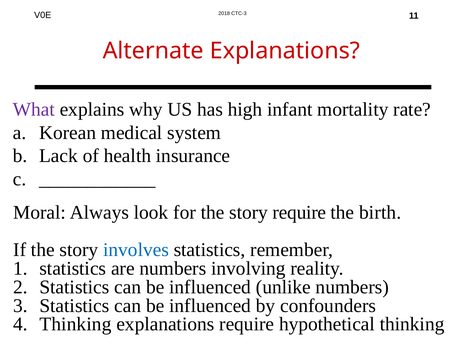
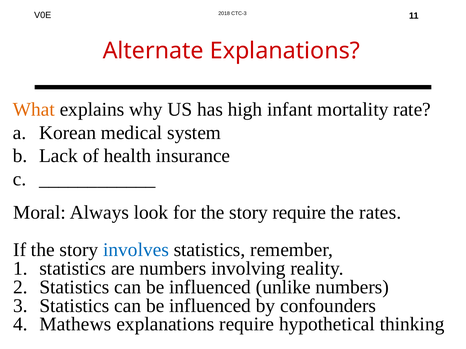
What colour: purple -> orange
birth: birth -> rates
Thinking at (75, 325): Thinking -> Mathews
